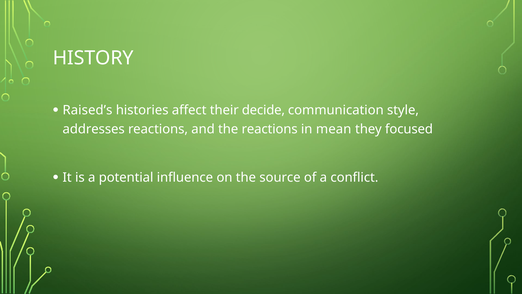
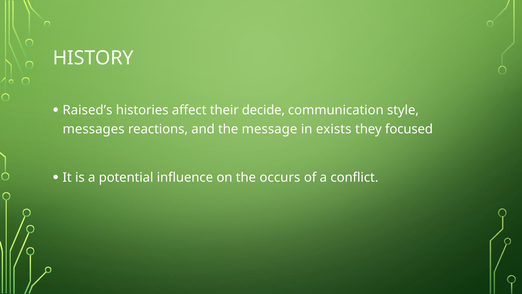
addresses: addresses -> messages
the reactions: reactions -> message
mean: mean -> exists
source: source -> occurs
